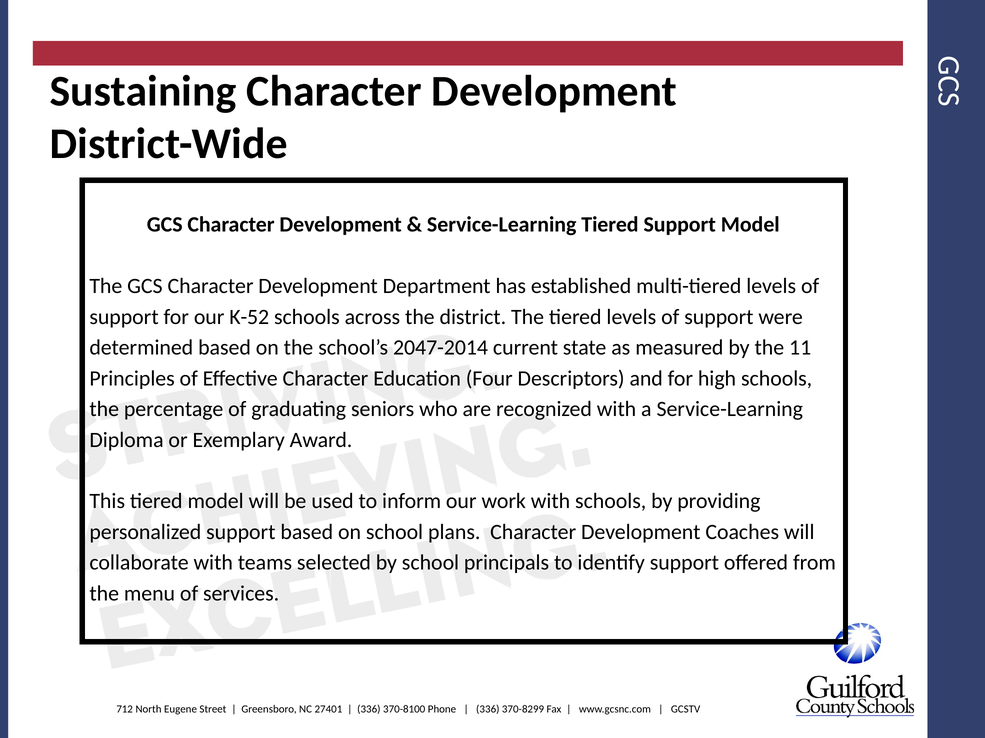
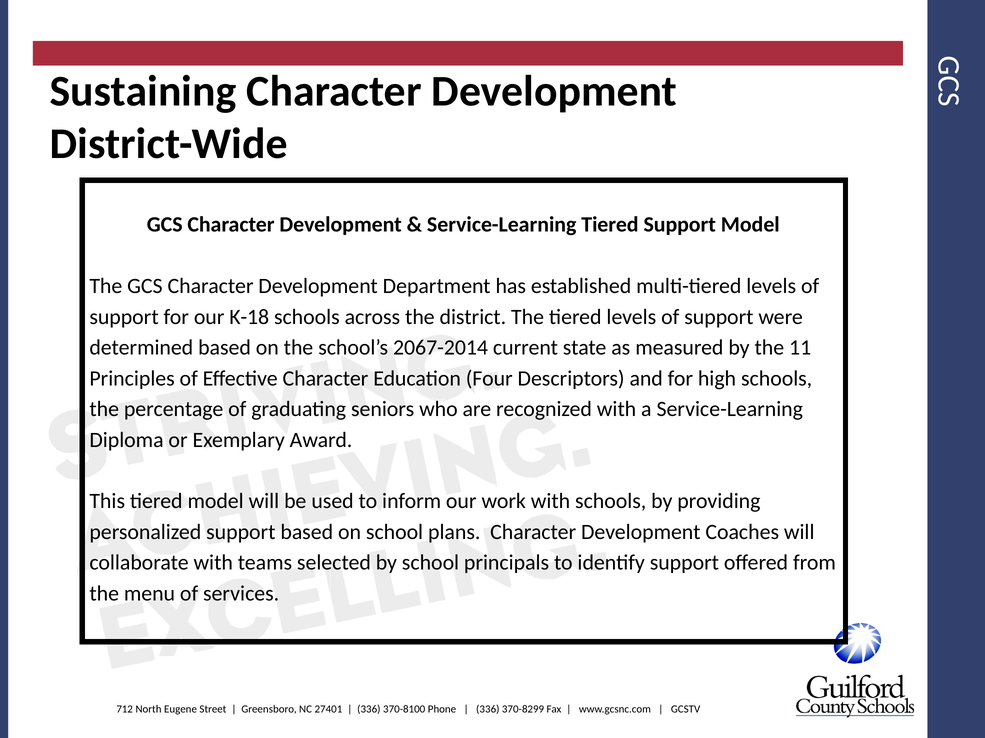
K-52: K-52 -> K-18
2047-2014: 2047-2014 -> 2067-2014
